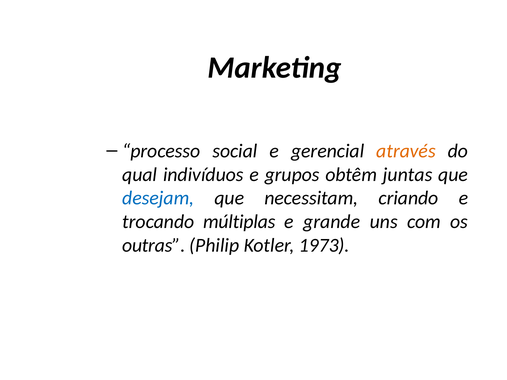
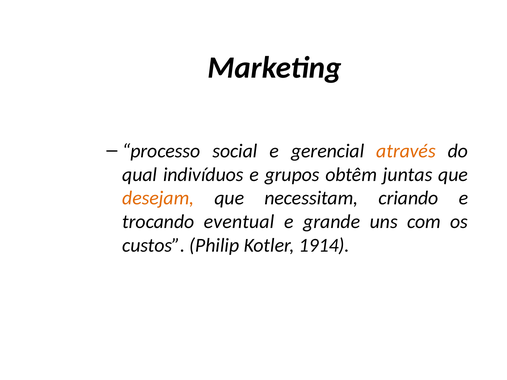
desejam colour: blue -> orange
múltiplas: múltiplas -> eventual
outras: outras -> custos
1973: 1973 -> 1914
